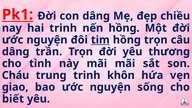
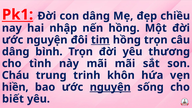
hai trinh: trinh -> nhập
trần: trần -> bình
giao: giao -> hiền
nguyện at (110, 87) underline: none -> present
